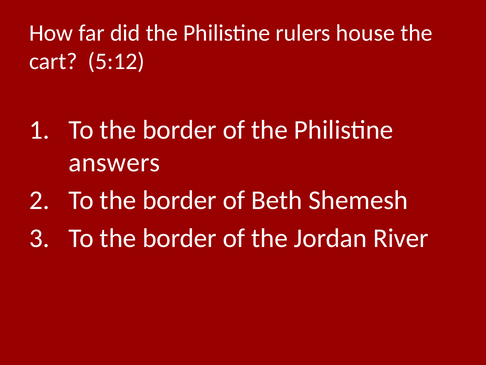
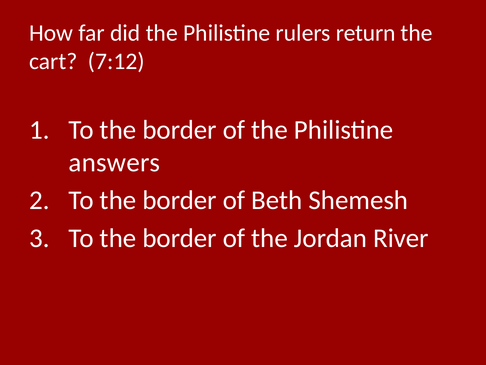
house: house -> return
5:12: 5:12 -> 7:12
